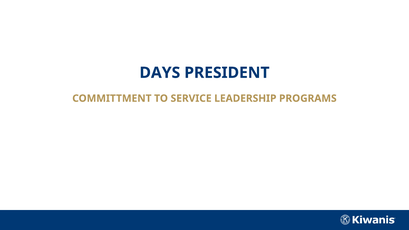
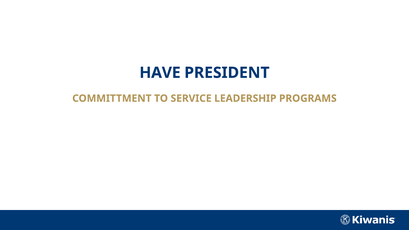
DAYS: DAYS -> HAVE
